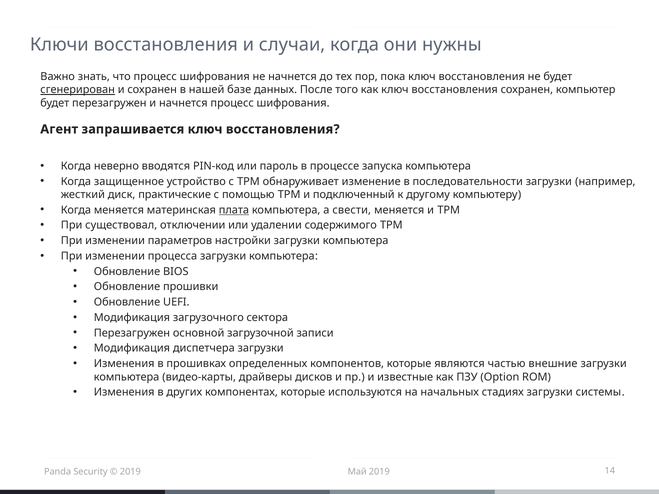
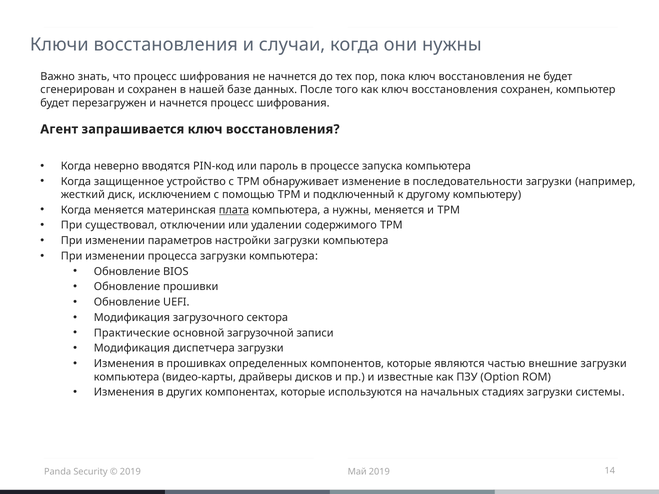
сгенерирован underline: present -> none
практические: практические -> исключением
а свести: свести -> нужны
Перезагружен at (132, 333): Перезагружен -> Практические
